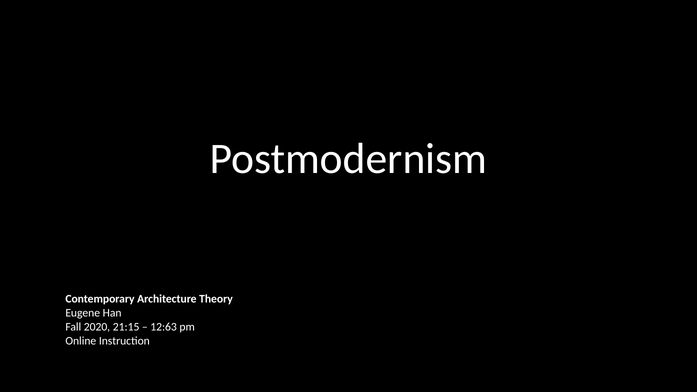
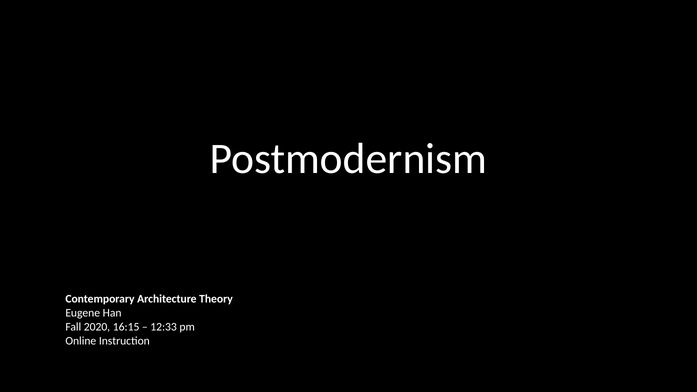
21:15: 21:15 -> 16:15
12:63: 12:63 -> 12:33
